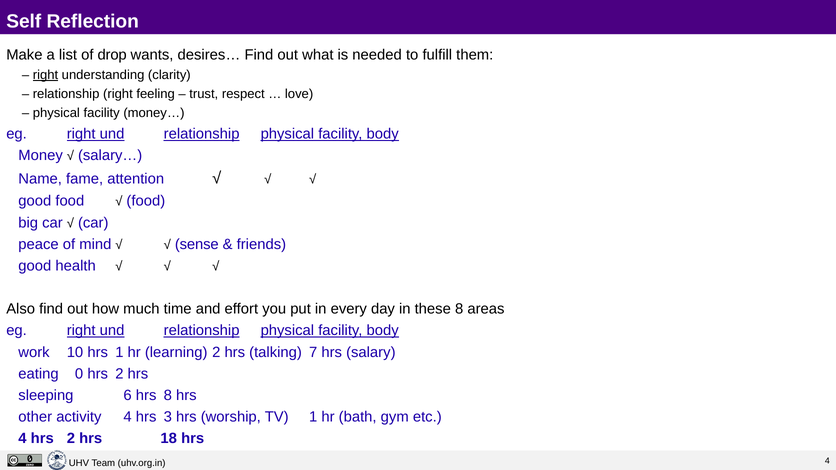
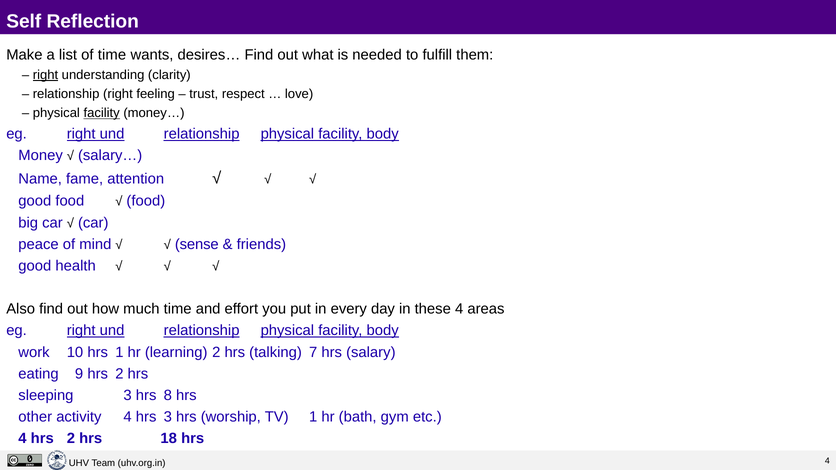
of drop: drop -> time
facility at (102, 113) underline: none -> present
these 8: 8 -> 4
0: 0 -> 9
sleeping 6: 6 -> 3
